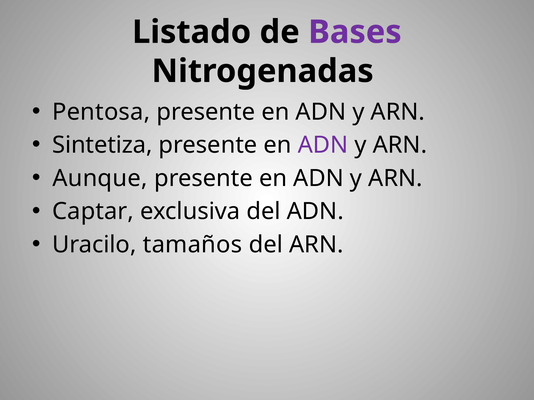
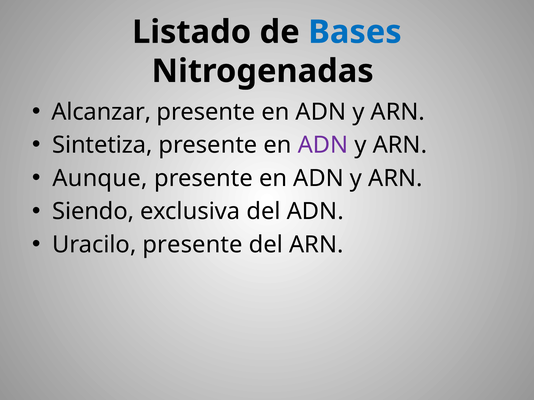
Bases colour: purple -> blue
Pentosa: Pentosa -> Alcanzar
Captar: Captar -> Siendo
Uracilo tamaños: tamaños -> presente
